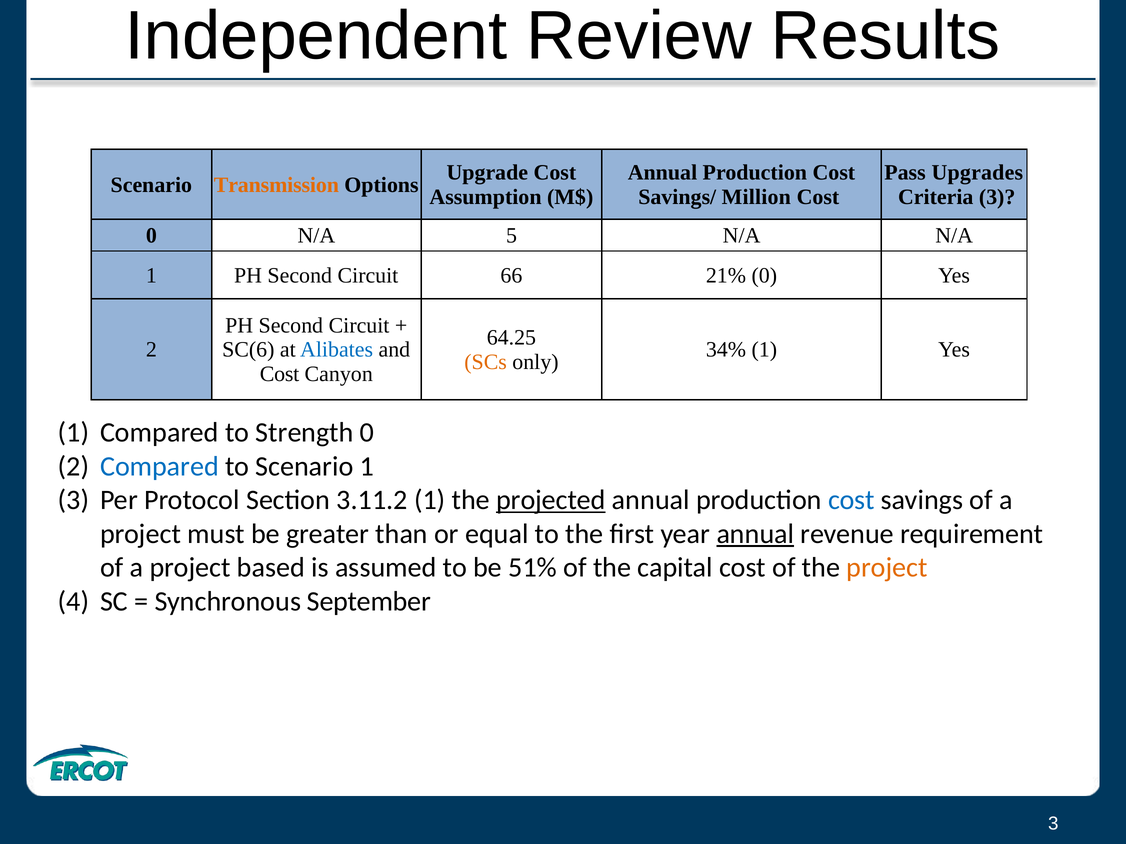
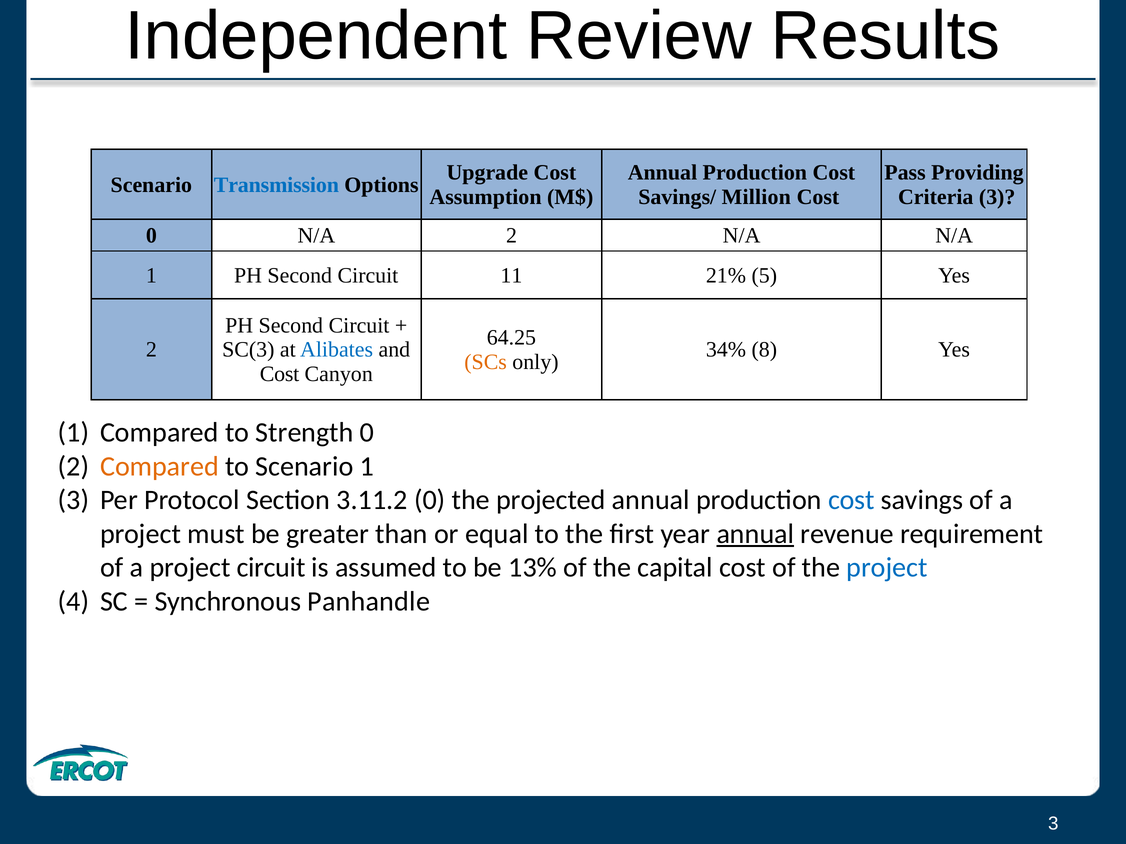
Upgrades: Upgrades -> Providing
Transmission colour: orange -> blue
N/A 5: 5 -> 2
66: 66 -> 11
21% 0: 0 -> 5
SC(6: SC(6 -> SC(3
34% 1: 1 -> 8
Compared at (159, 467) colour: blue -> orange
3.11.2 1: 1 -> 0
projected underline: present -> none
project based: based -> circuit
51%: 51% -> 13%
project at (887, 568) colour: orange -> blue
September: September -> Panhandle
